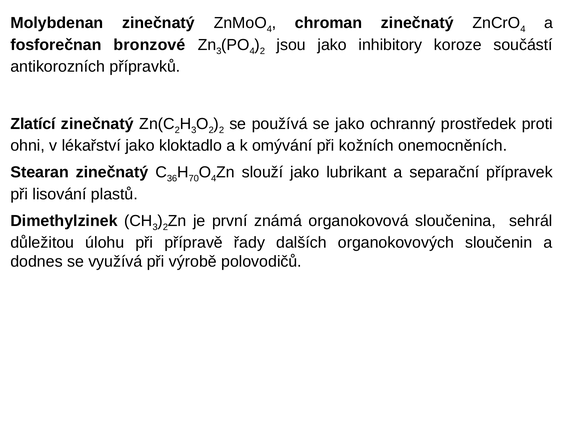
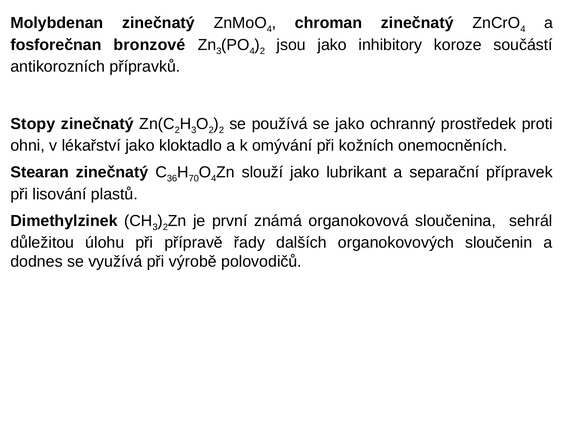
Zlatící: Zlatící -> Stopy
